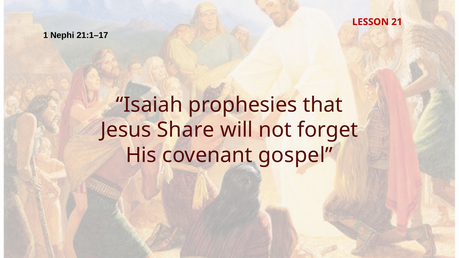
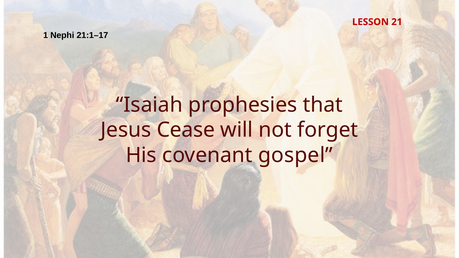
Share: Share -> Cease
